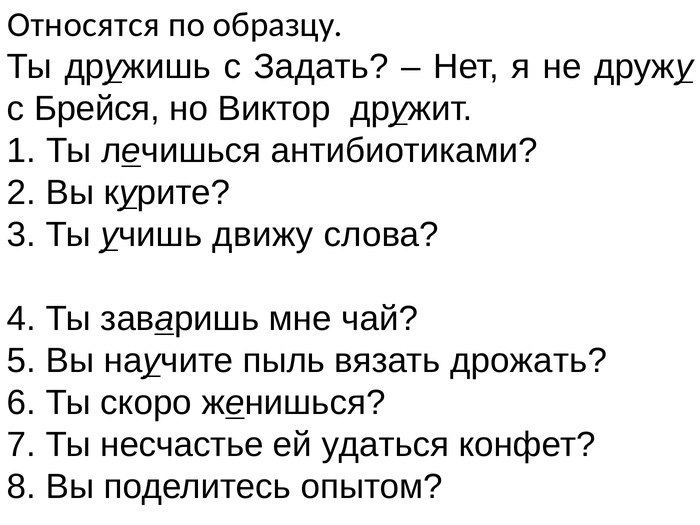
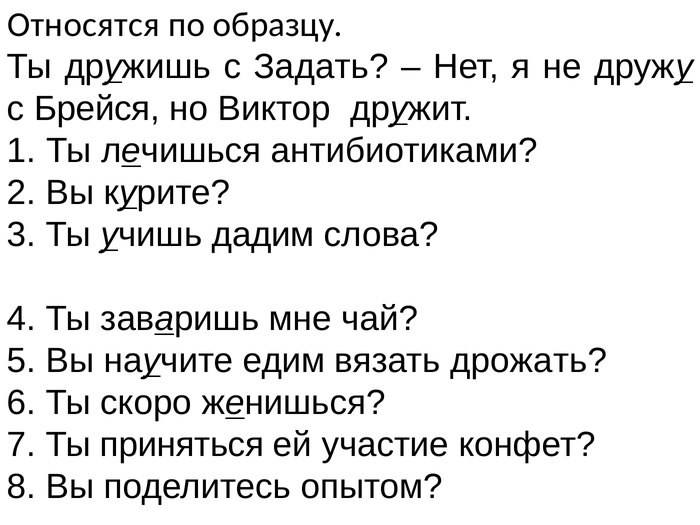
движу: движу -> дадим
пыль: пыль -> едим
несчастье: несчастье -> приняться
удаться: удаться -> участие
